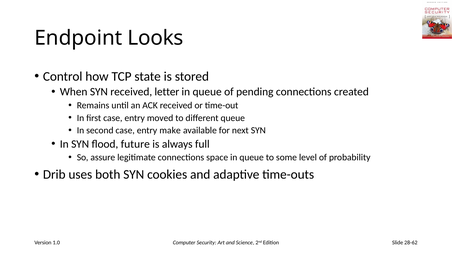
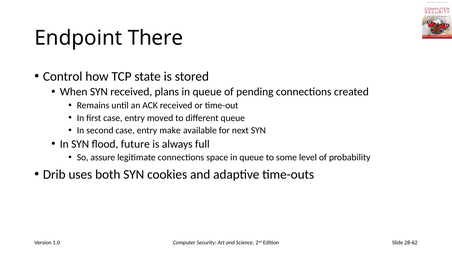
Looks: Looks -> There
letter: letter -> plans
